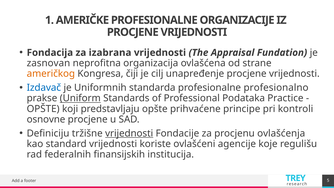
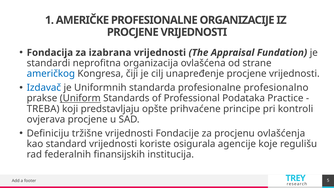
zasnovan: zasnovan -> standardi
američkog colour: orange -> blue
OPŠTE at (43, 109): OPŠTE -> TREBA
osnovne: osnovne -> ovjerava
vrijednosti at (129, 133) underline: present -> none
ovlašćeni: ovlašćeni -> osigurala
